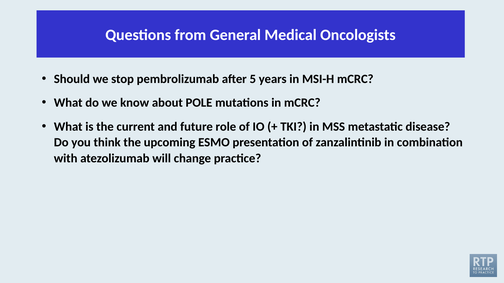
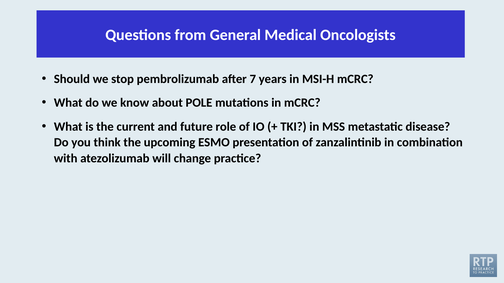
5: 5 -> 7
